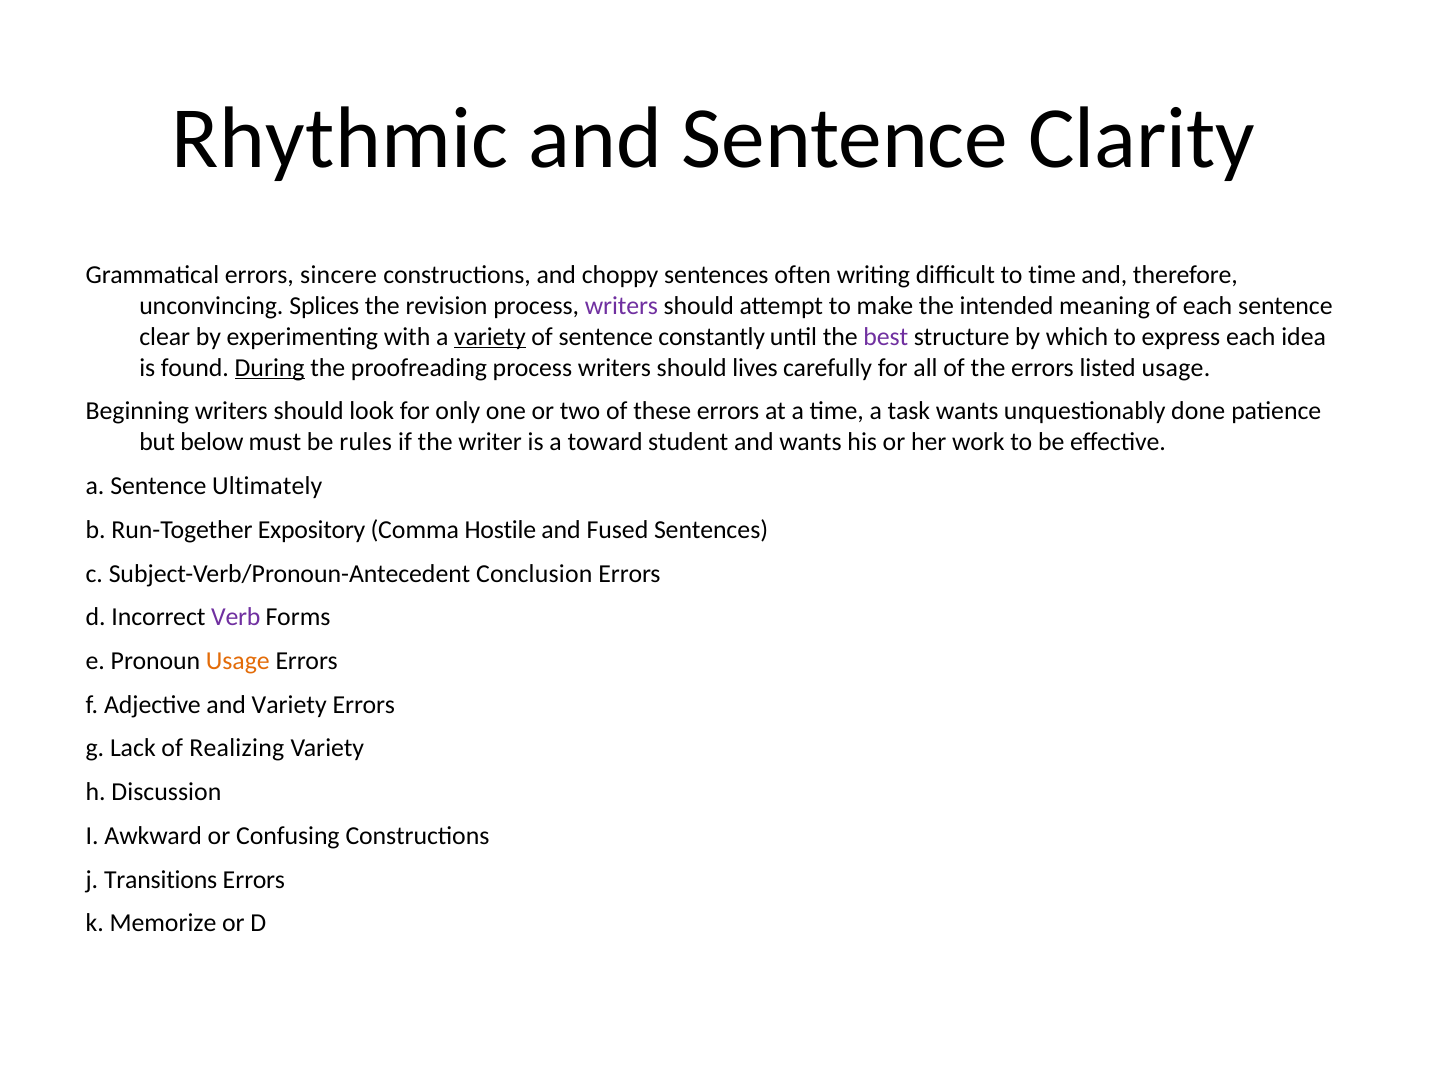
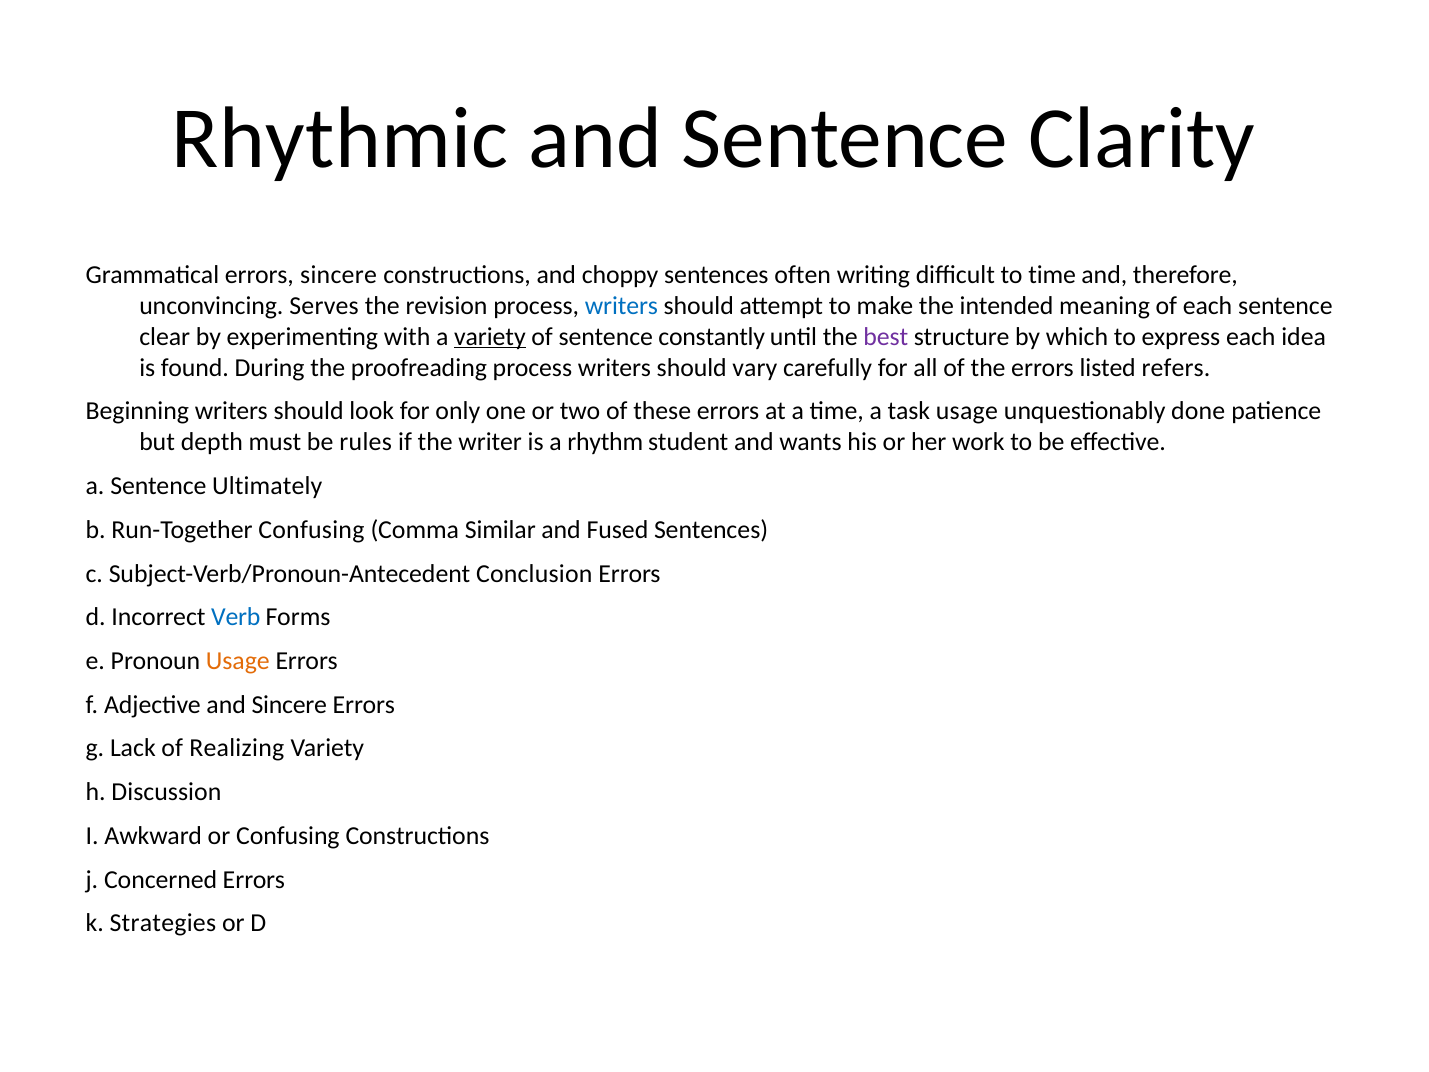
Splices: Splices -> Serves
writers at (621, 306) colour: purple -> blue
During underline: present -> none
lives: lives -> vary
listed usage: usage -> refers
task wants: wants -> usage
below: below -> depth
toward: toward -> rhythm
Run-Together Expository: Expository -> Confusing
Hostile: Hostile -> Similar
Verb colour: purple -> blue
and Variety: Variety -> Sincere
Transitions: Transitions -> Concerned
Memorize: Memorize -> Strategies
